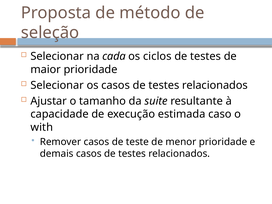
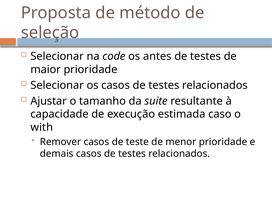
cada: cada -> code
ciclos: ciclos -> antes
